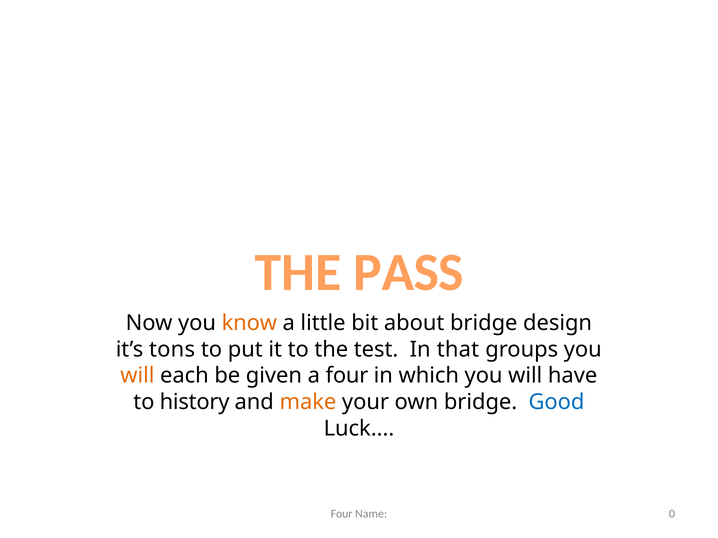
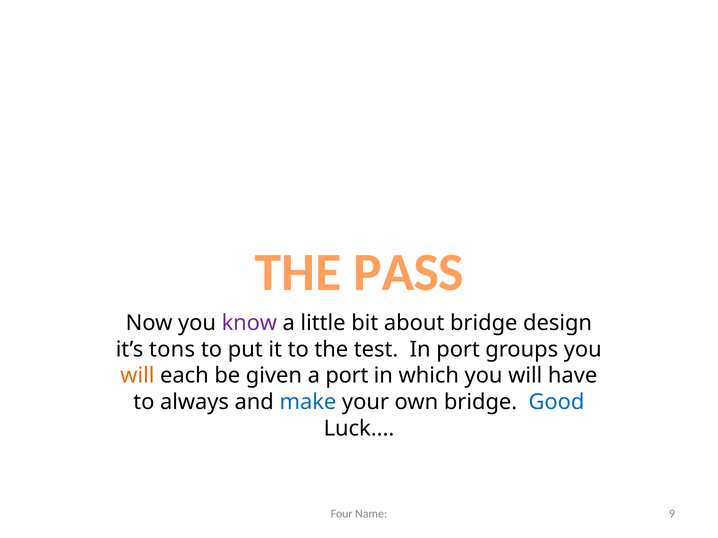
know colour: orange -> purple
In that: that -> port
a four: four -> port
history: history -> always
make colour: orange -> blue
0: 0 -> 9
